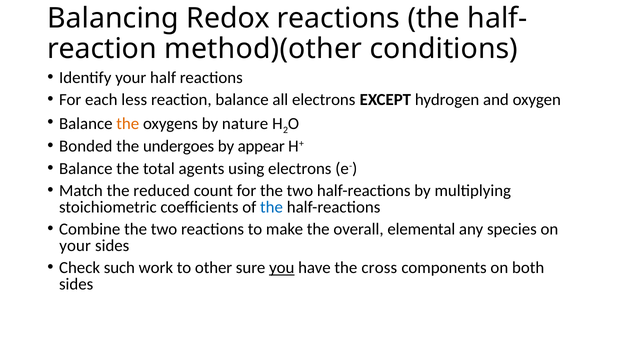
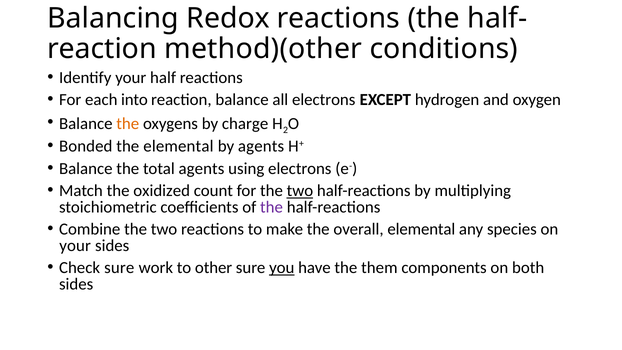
less: less -> into
nature: nature -> charge
the undergoes: undergoes -> elemental
by appear: appear -> agents
reduced: reduced -> oxidized
two at (300, 191) underline: none -> present
the at (272, 207) colour: blue -> purple
Check such: such -> sure
cross: cross -> them
